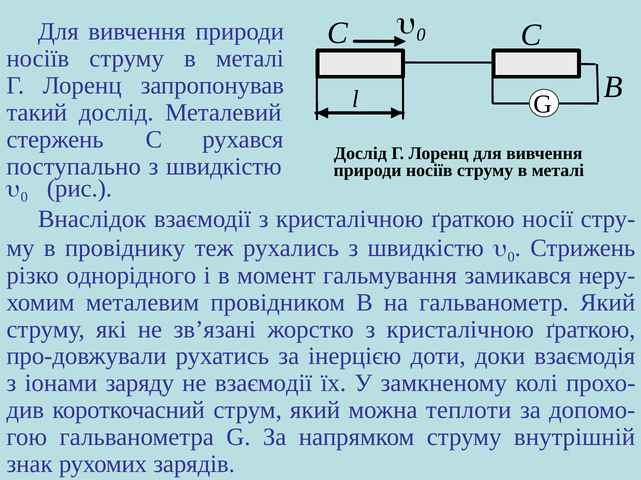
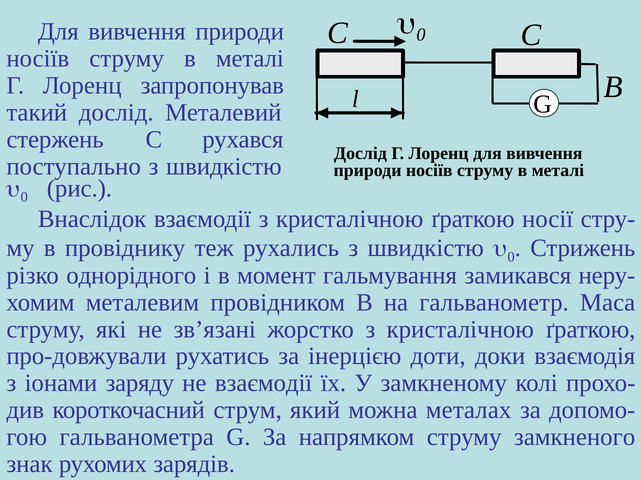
гальванометр Який: Який -> Маса
теплоти: теплоти -> металах
внутрішній: внутрішній -> замкненого
